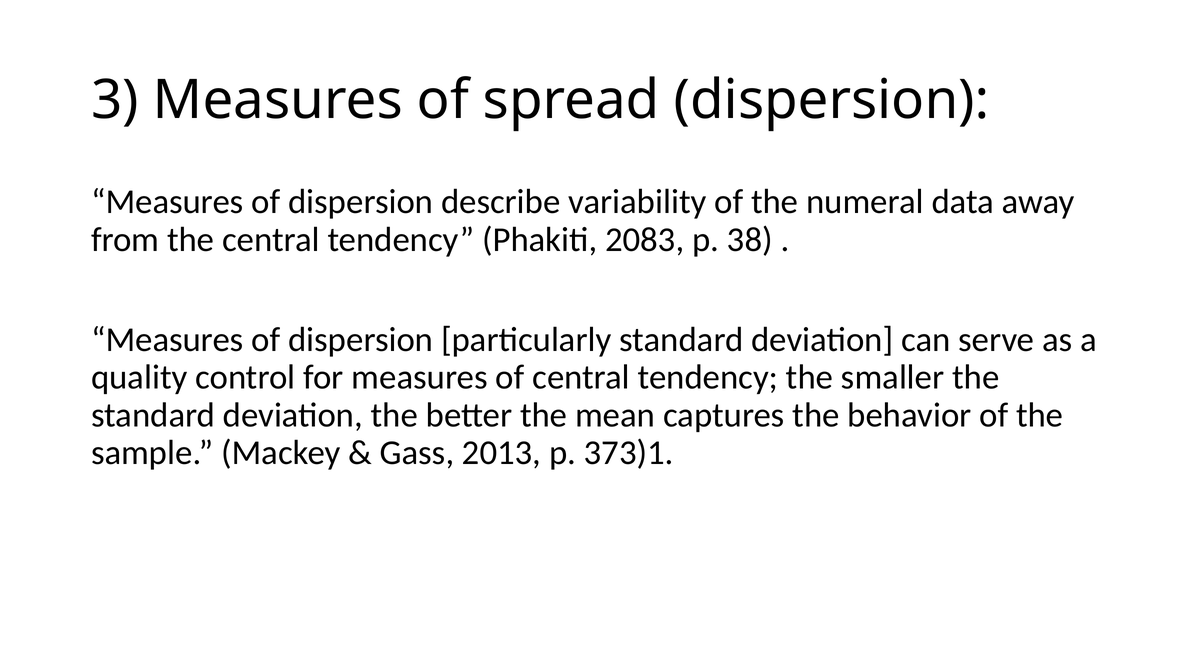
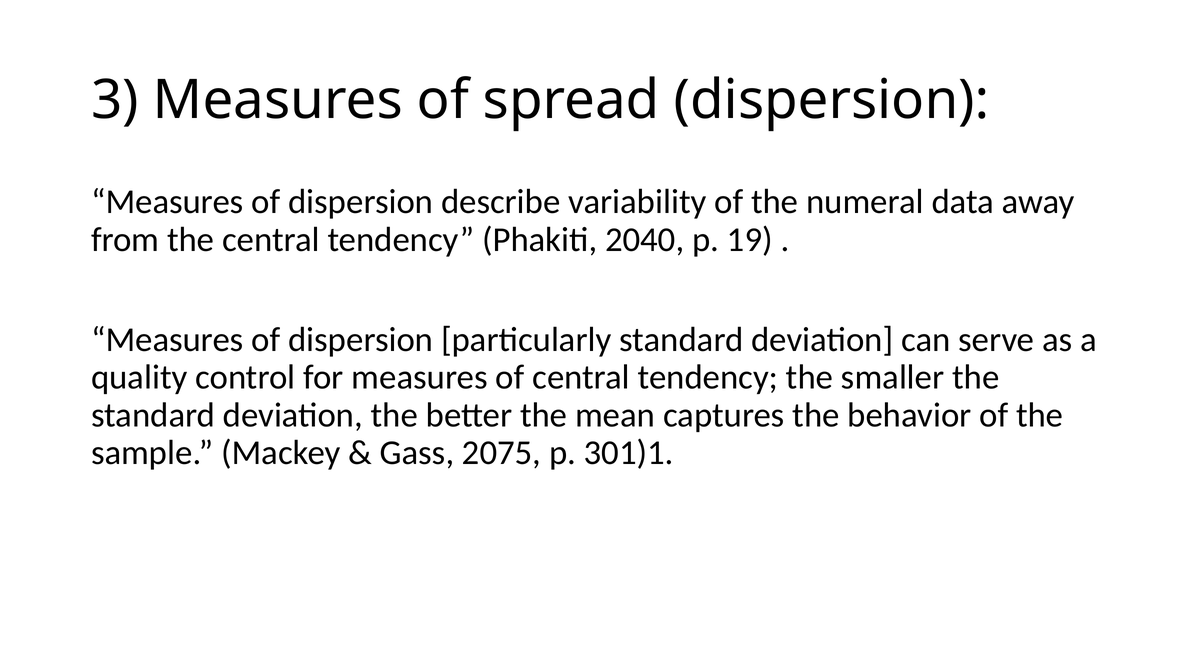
2083: 2083 -> 2040
38: 38 -> 19
2013: 2013 -> 2075
373)1: 373)1 -> 301)1
